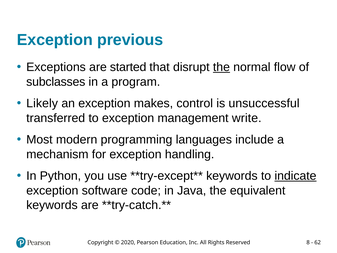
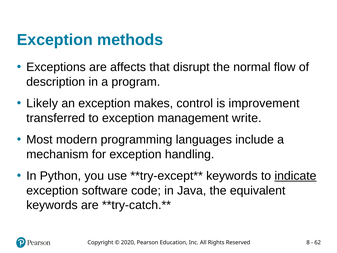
previous: previous -> methods
started: started -> affects
the at (221, 67) underline: present -> none
subclasses: subclasses -> description
unsuccessful: unsuccessful -> improvement
